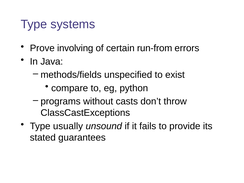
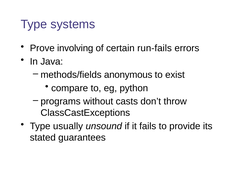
run-from: run-from -> run-fails
unspecified: unspecified -> anonymous
